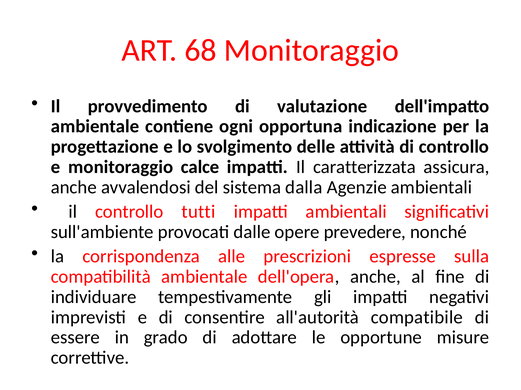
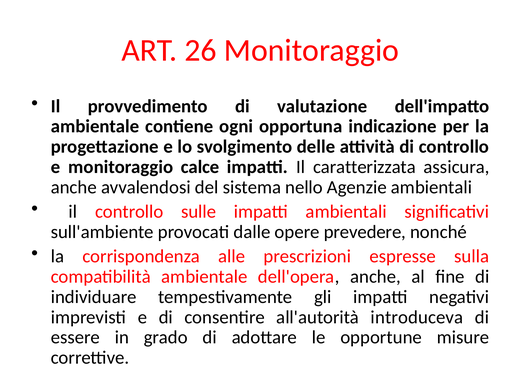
68: 68 -> 26
dalla: dalla -> nello
tutti: tutti -> sulle
compatibile: compatibile -> introduceva
